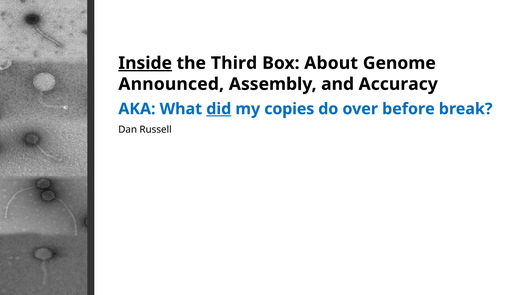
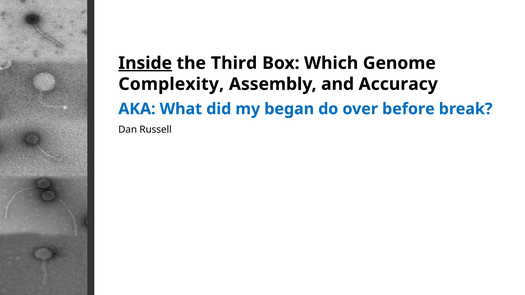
About: About -> Which
Announced: Announced -> Complexity
did underline: present -> none
copies: copies -> began
